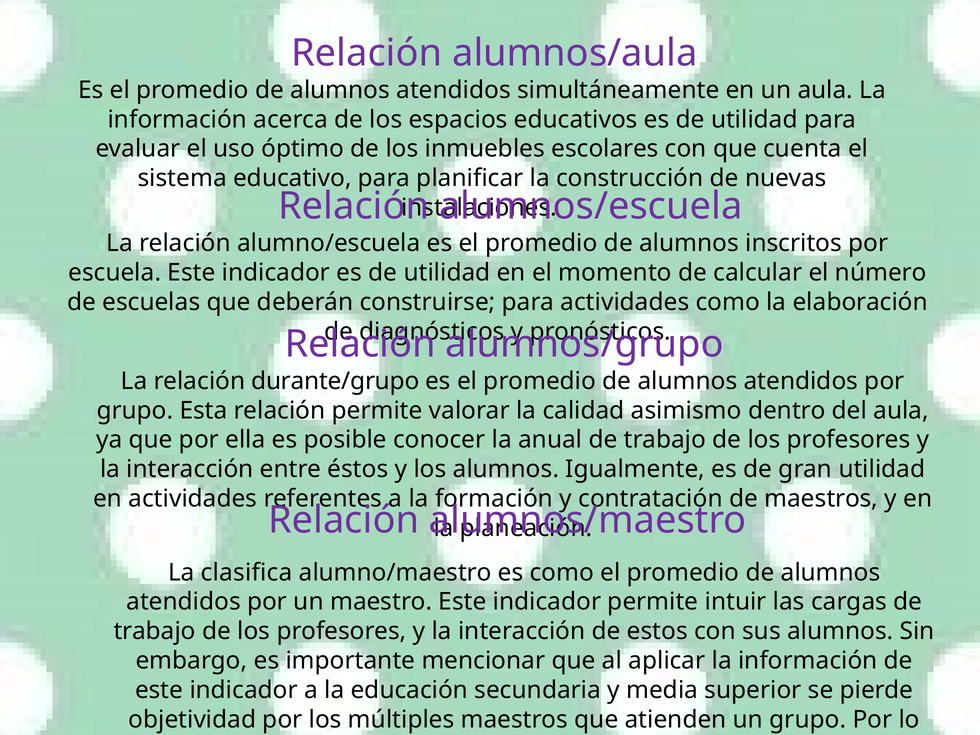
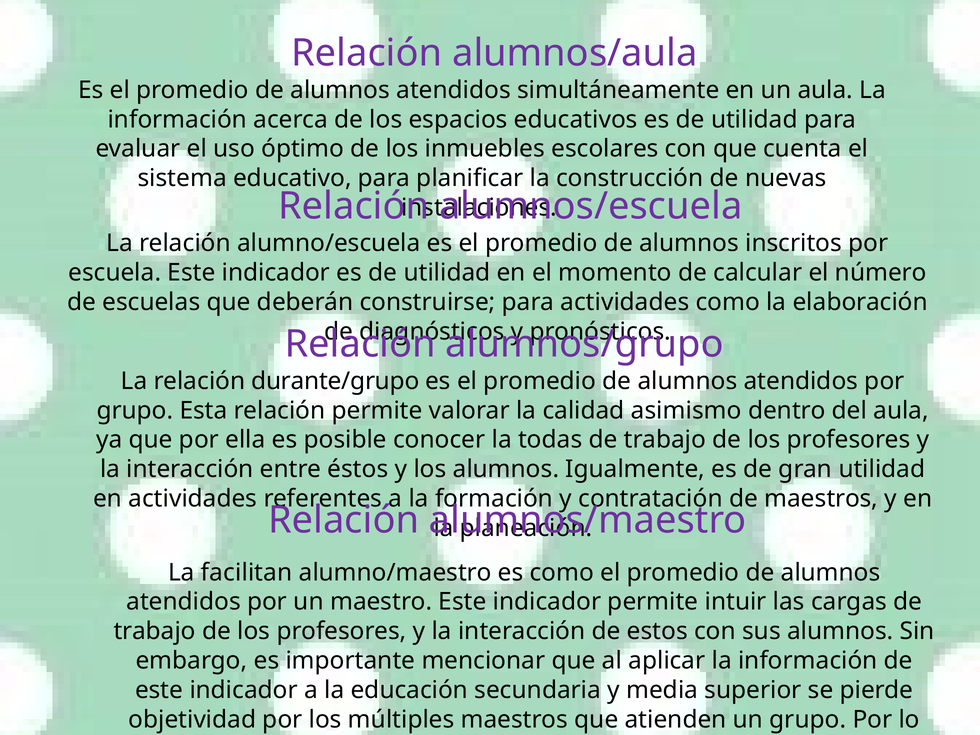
anual: anual -> todas
clasifica: clasifica -> facilitan
